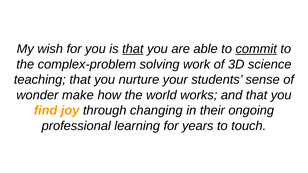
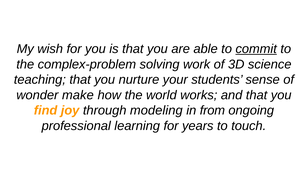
that at (133, 49) underline: present -> none
changing: changing -> modeling
their: their -> from
